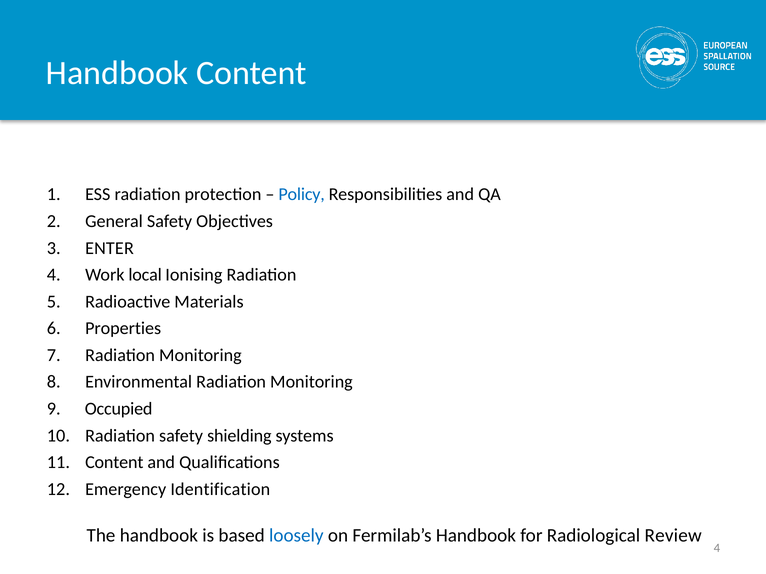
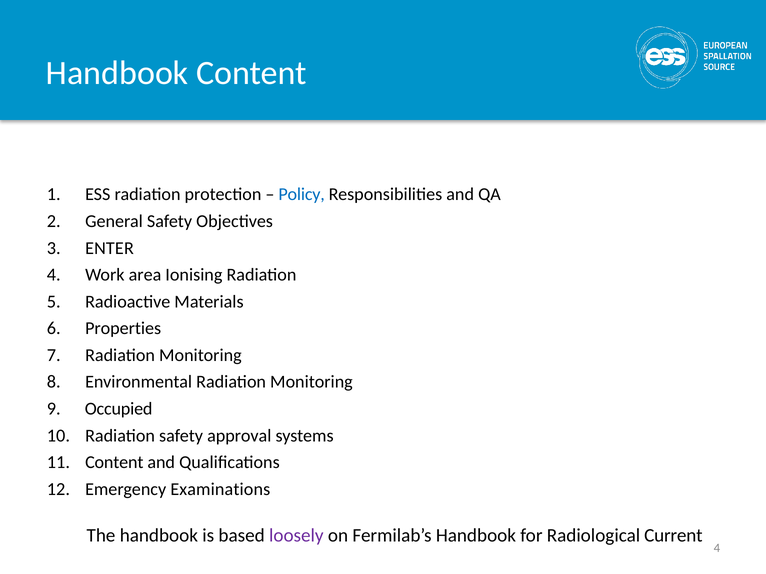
local: local -> area
shielding: shielding -> approval
Identification: Identification -> Examinations
loosely colour: blue -> purple
Review: Review -> Current
